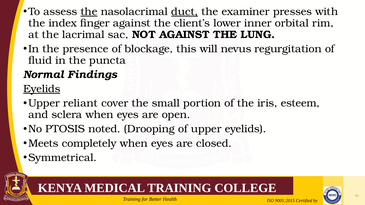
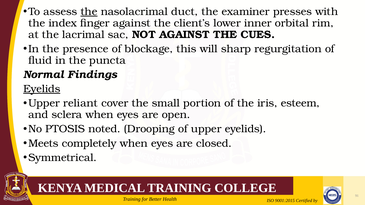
duct underline: present -> none
LUNG: LUNG -> CUES
nevus: nevus -> sharp
